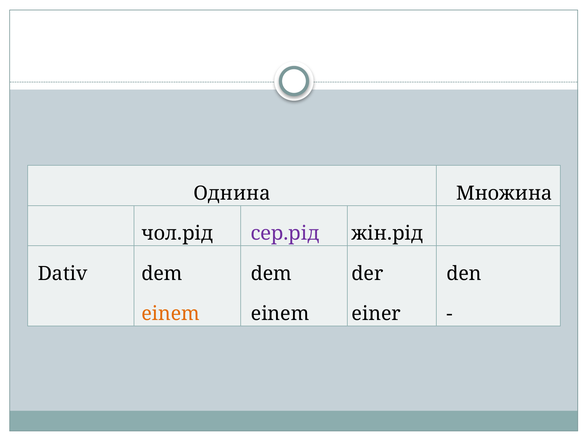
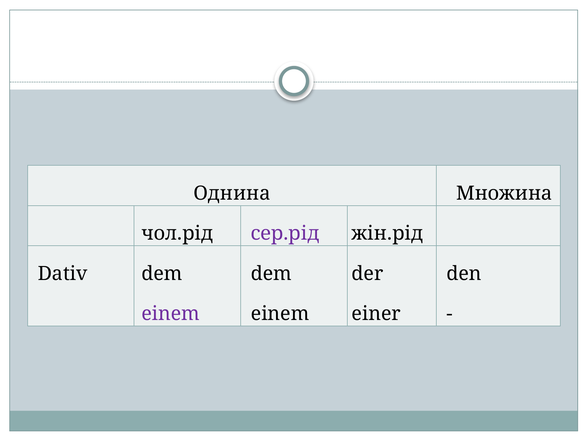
einem at (171, 314) colour: orange -> purple
